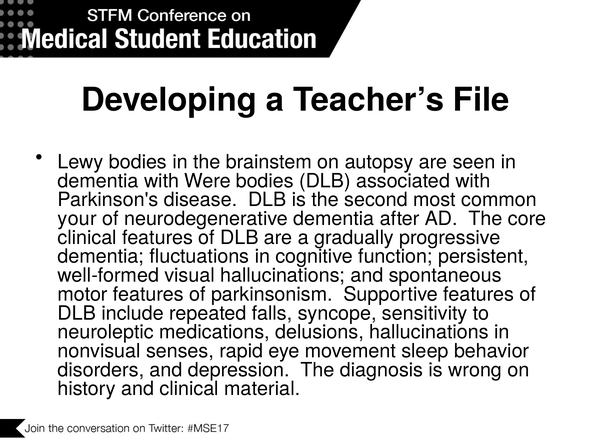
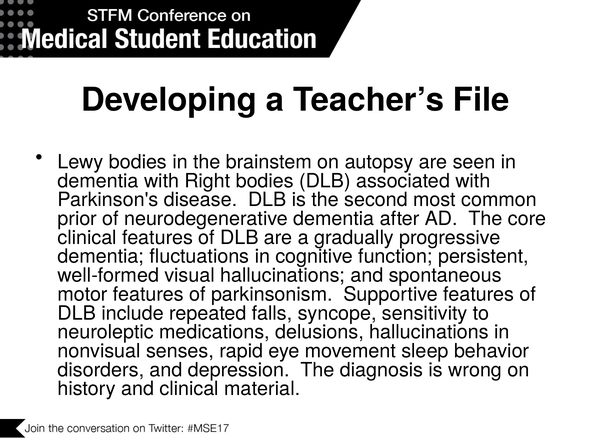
Were: Were -> Right
your: your -> prior
